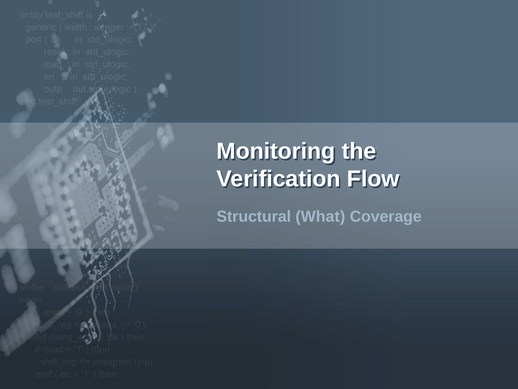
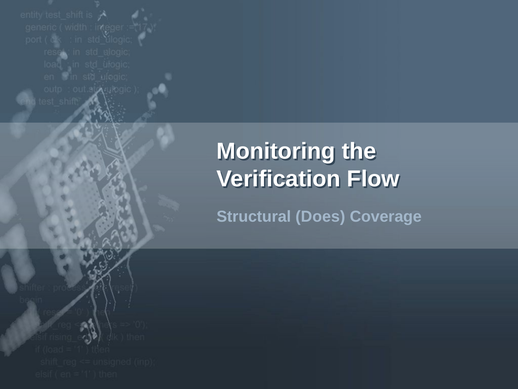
What: What -> Does
